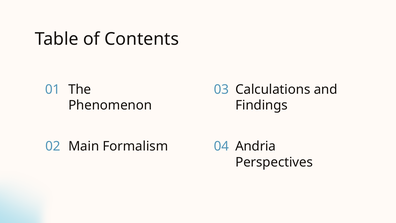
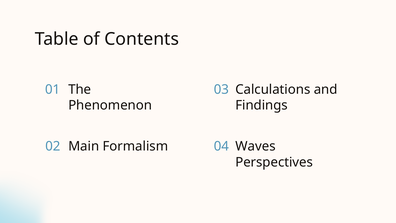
Andria: Andria -> Waves
